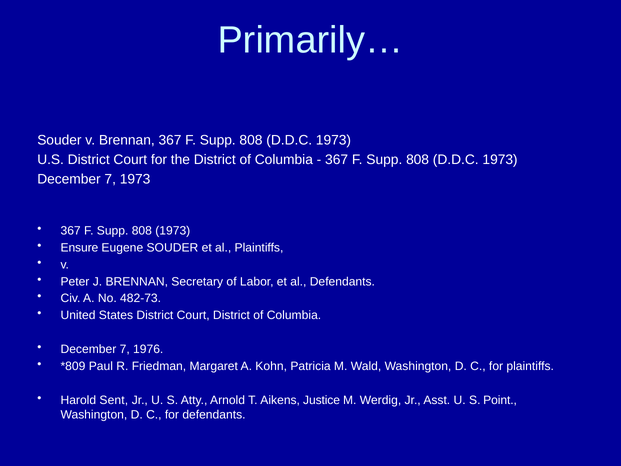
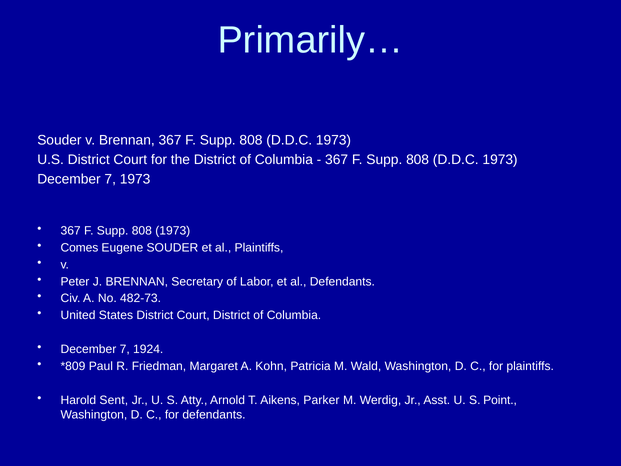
Ensure: Ensure -> Comes
1976: 1976 -> 1924
Justice: Justice -> Parker
